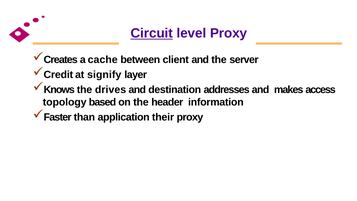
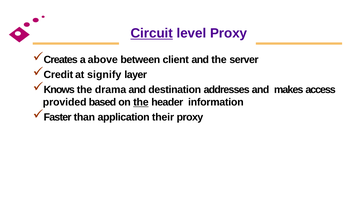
cache: cache -> above
drives: drives -> drama
topology: topology -> provided
the at (141, 102) underline: none -> present
